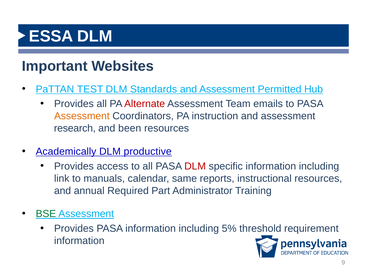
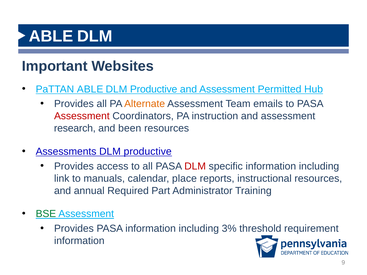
ESSA at (51, 36): ESSA -> ABLE
PaTTAN TEST: TEST -> ABLE
Standards at (154, 89): Standards -> Productive
Alternate colour: red -> orange
Assessment at (82, 116) colour: orange -> red
Academically: Academically -> Assessments
same: same -> place
5%: 5% -> 3%
